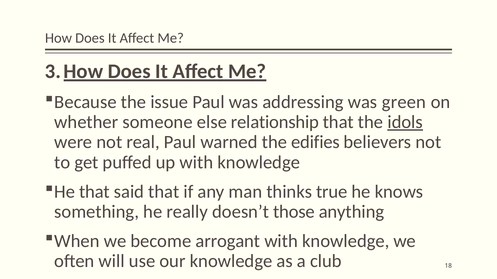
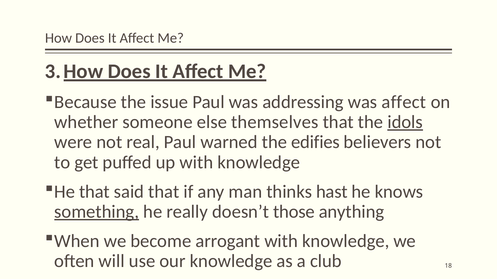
was green: green -> affect
relationship: relationship -> themselves
true: true -> hast
something underline: none -> present
